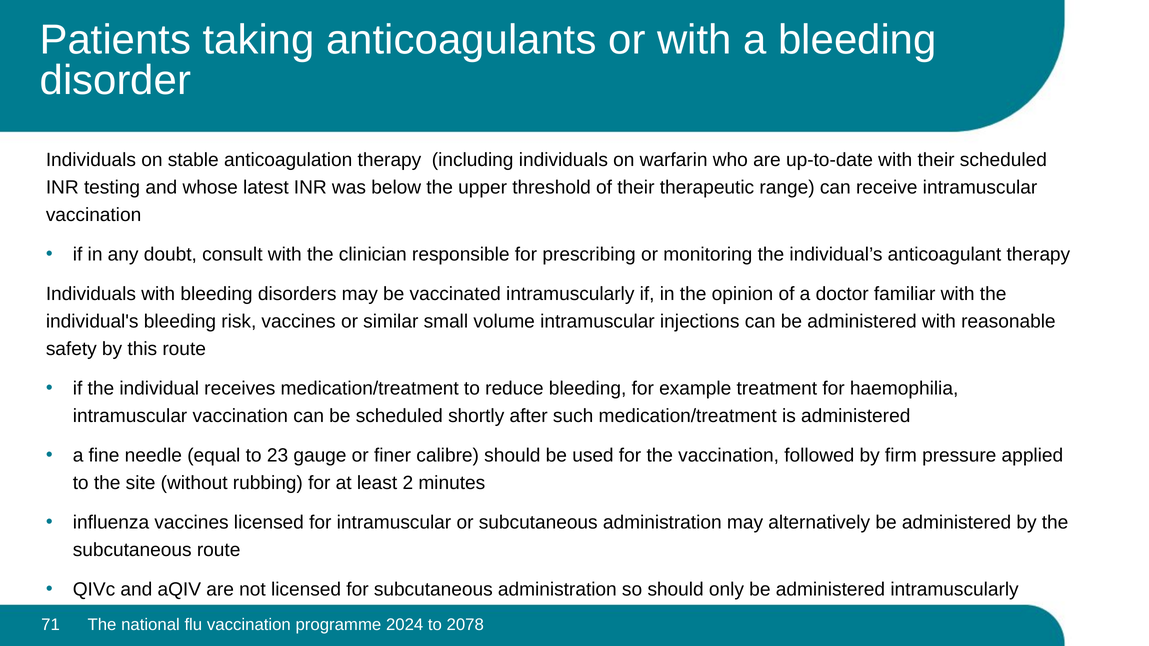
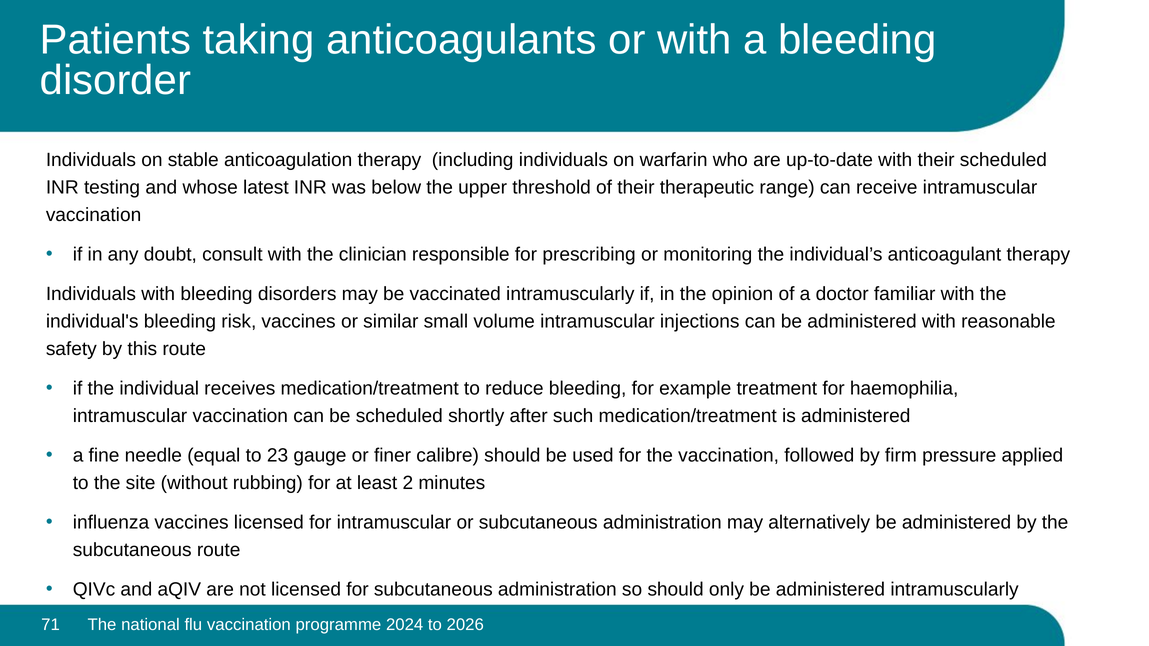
2078: 2078 -> 2026
